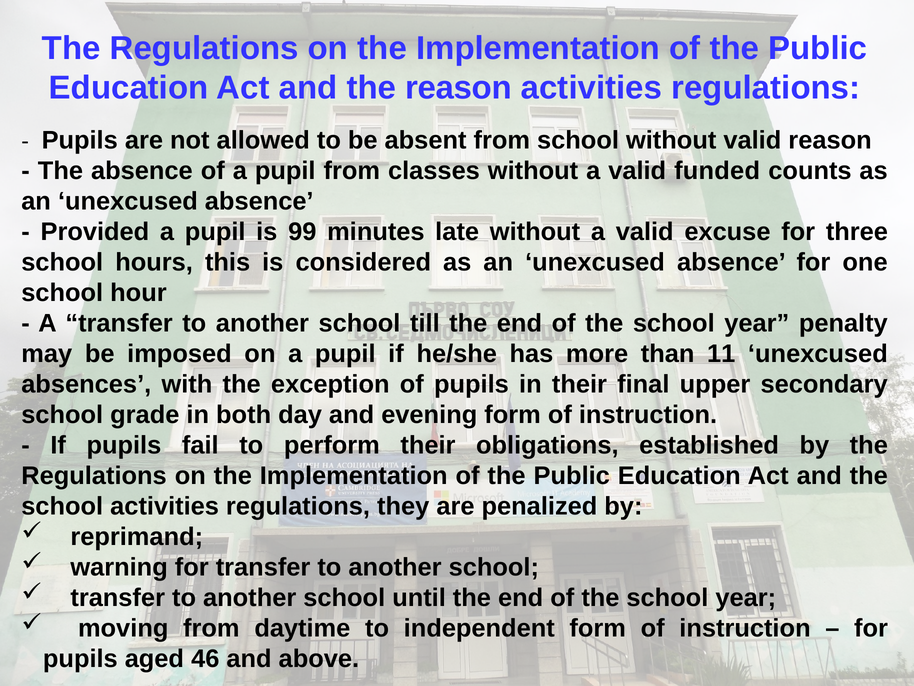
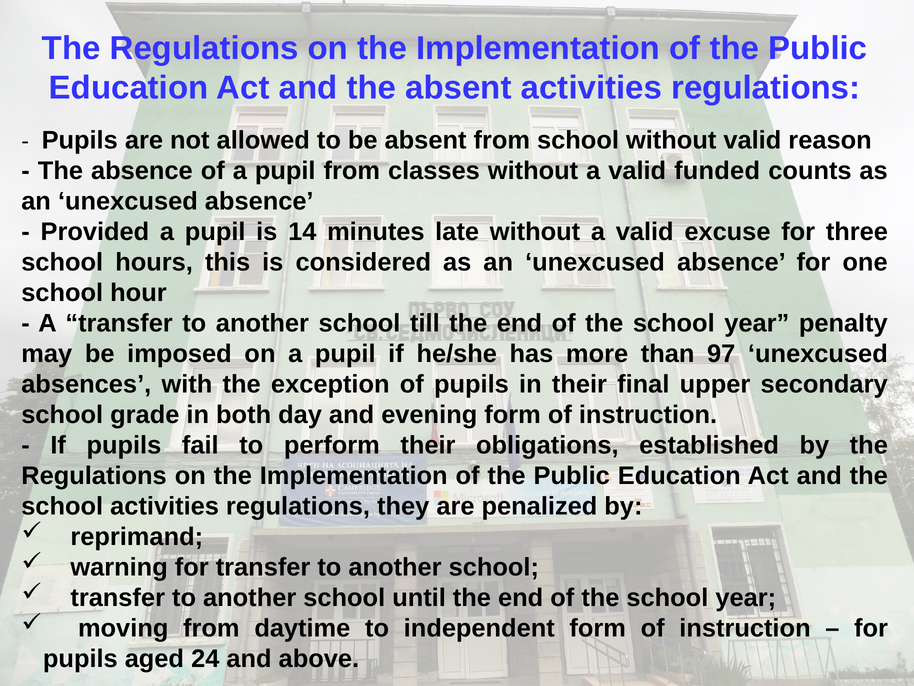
the reason: reason -> absent
99: 99 -> 14
11: 11 -> 97
46: 46 -> 24
